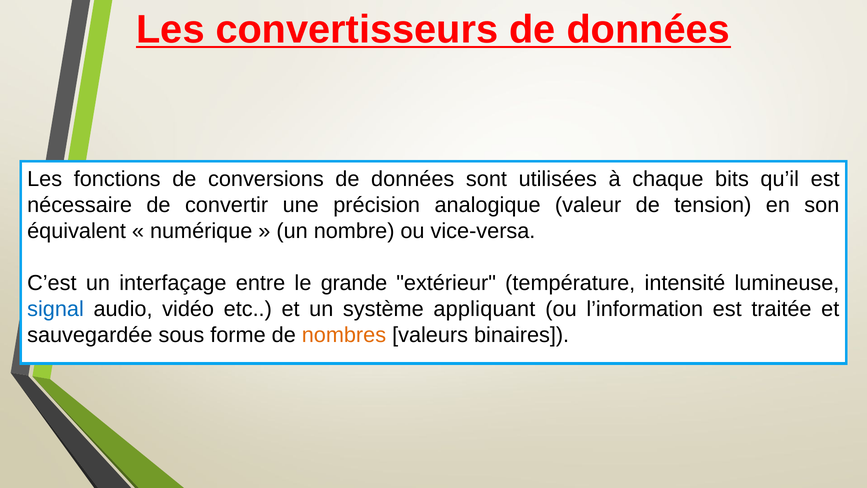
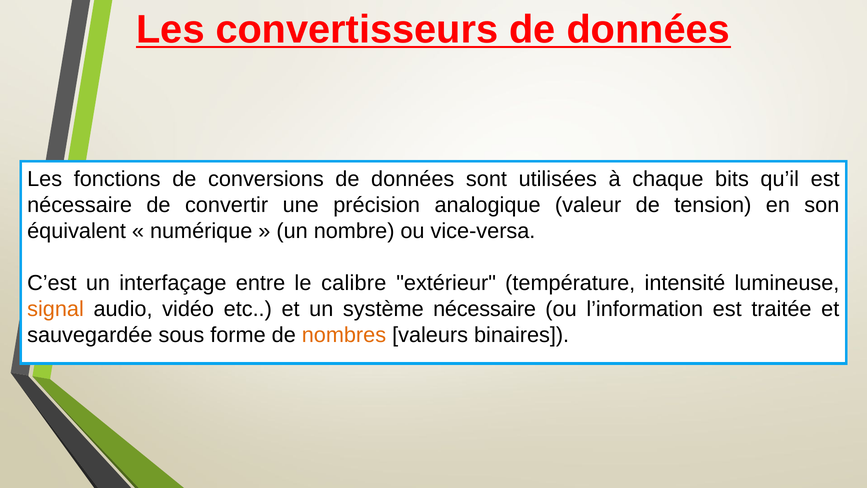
grande: grande -> calibre
signal colour: blue -> orange
système appliquant: appliquant -> nécessaire
